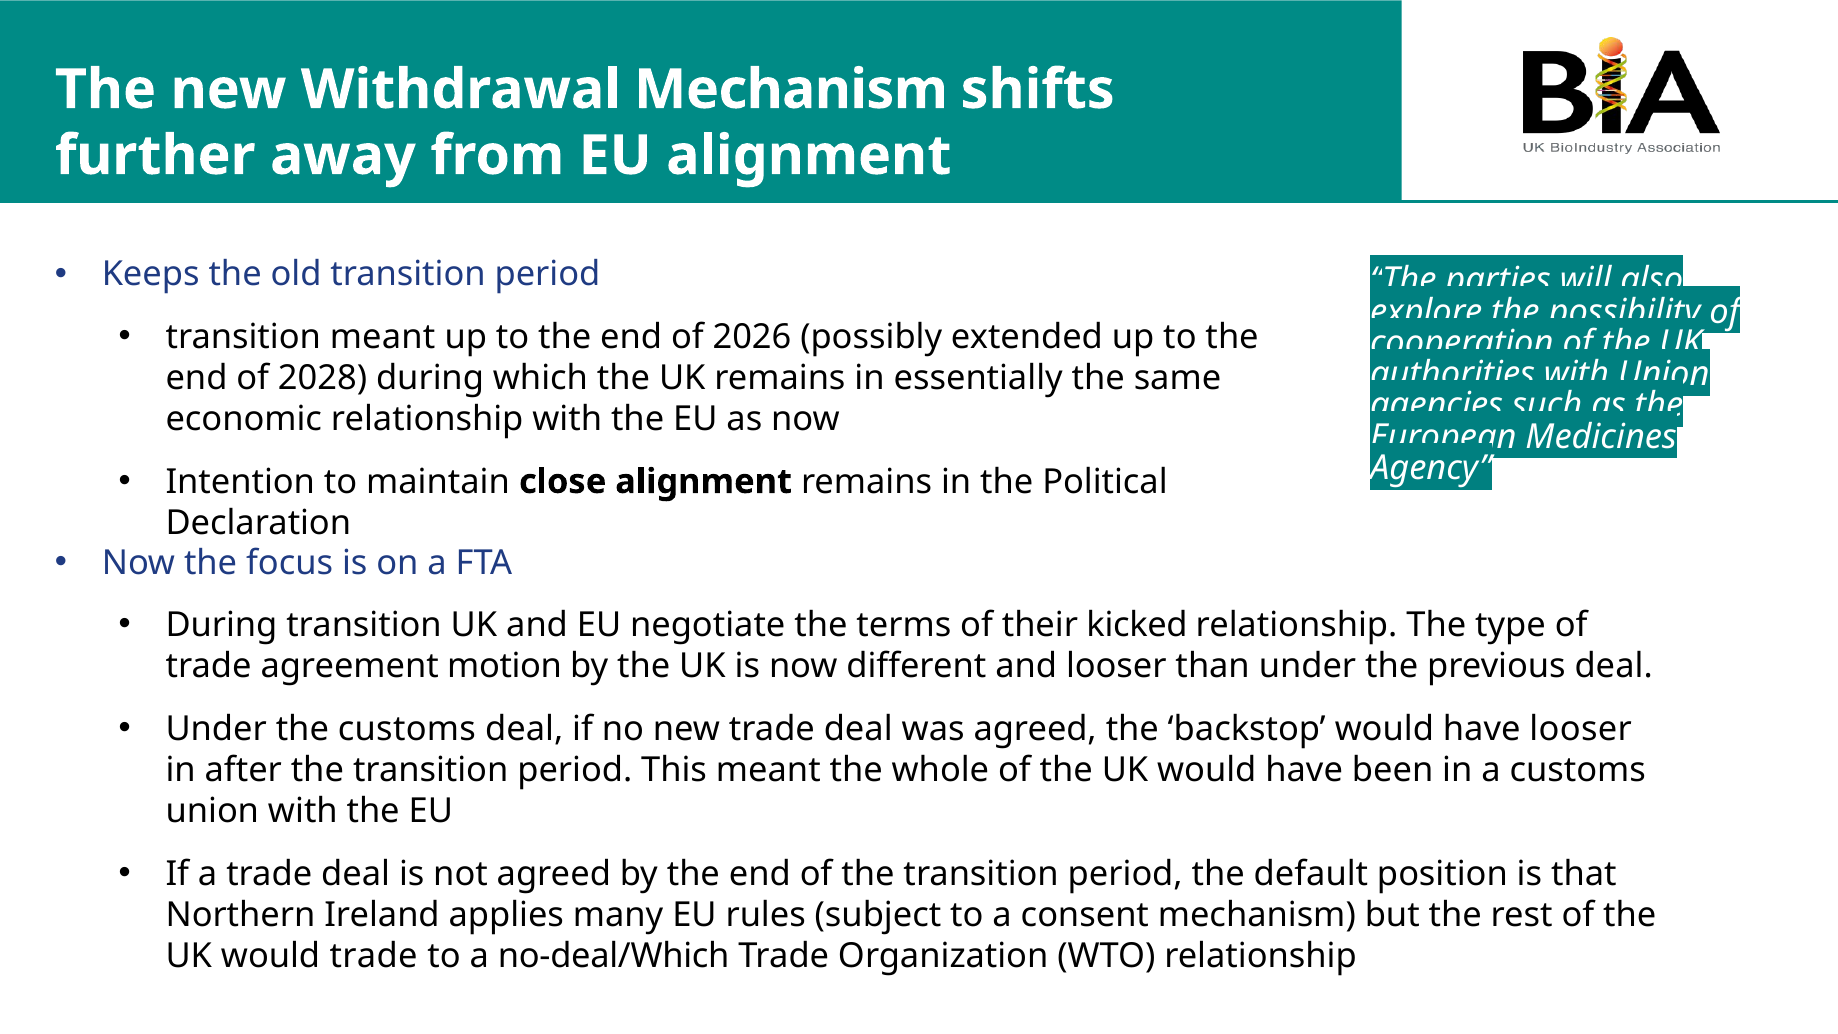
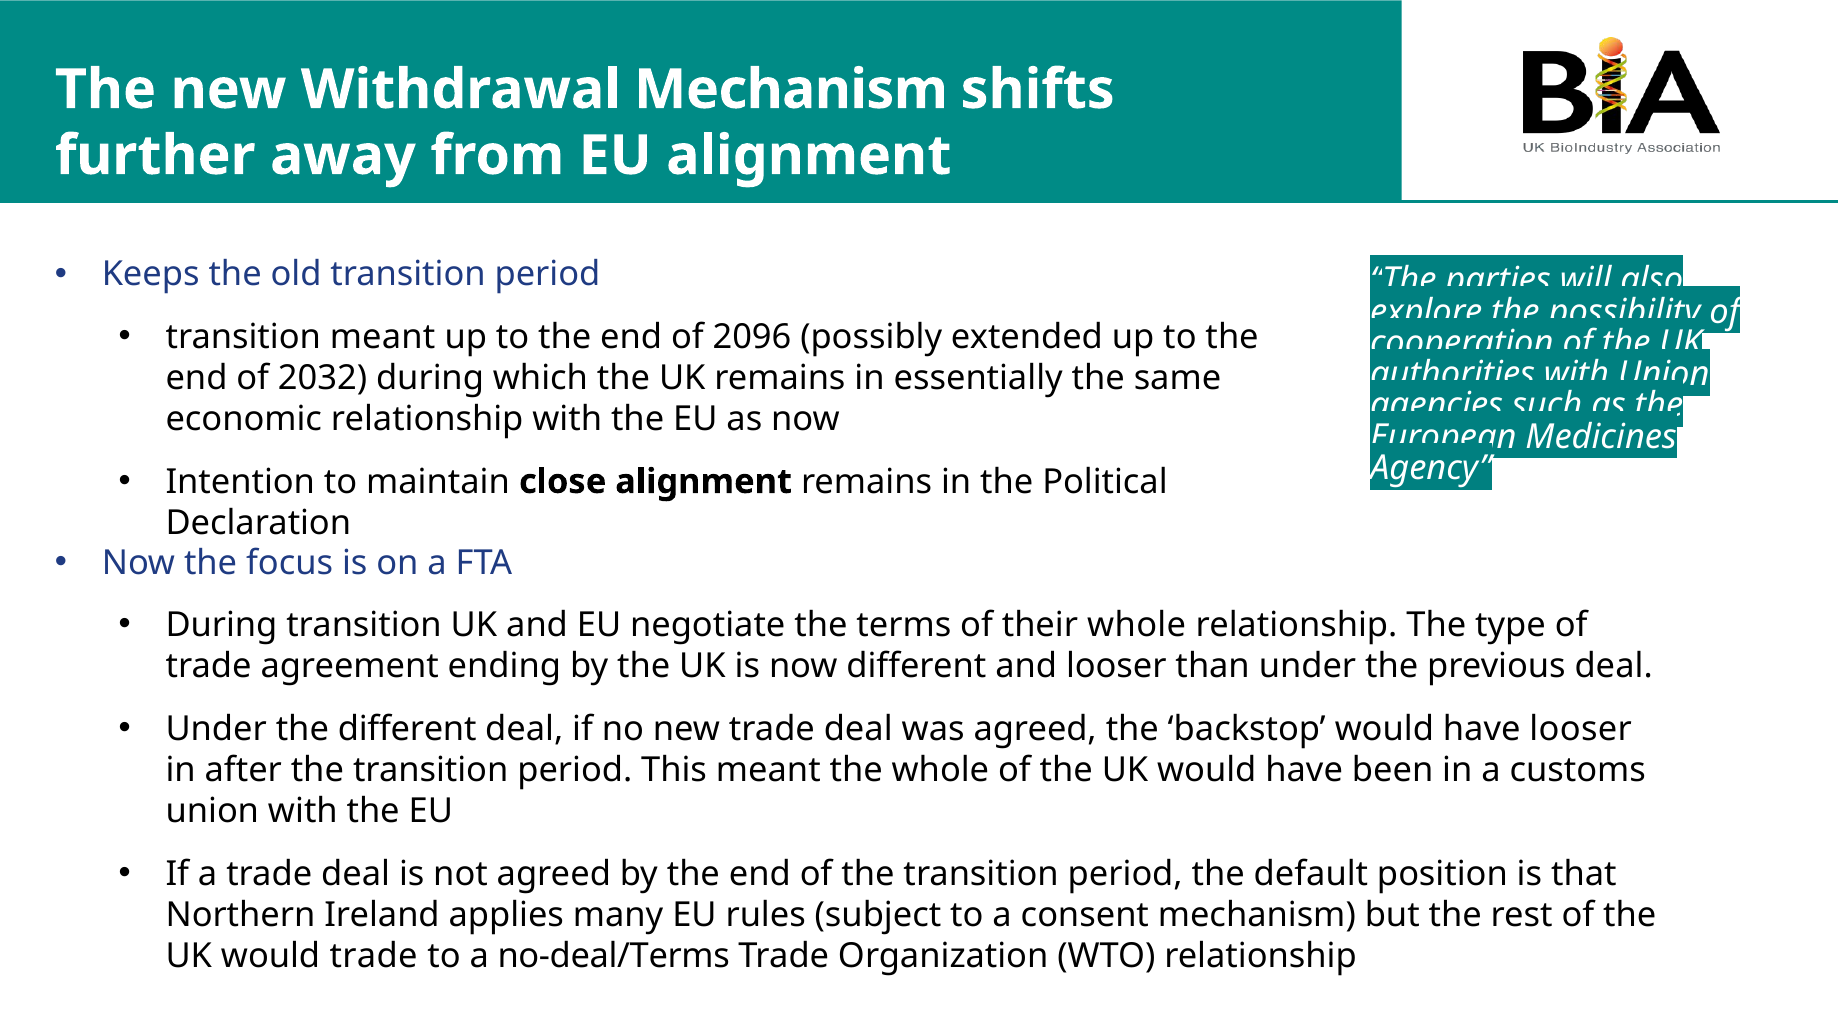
2026: 2026 -> 2096
2028: 2028 -> 2032
their kicked: kicked -> whole
motion: motion -> ending
the customs: customs -> different
no-deal/Which: no-deal/Which -> no-deal/Terms
